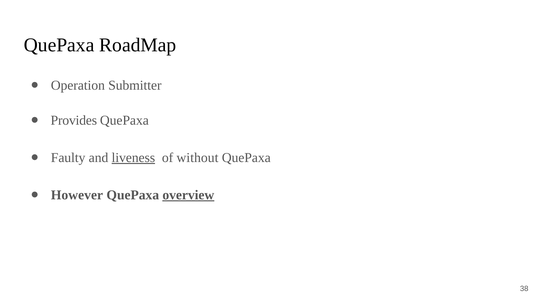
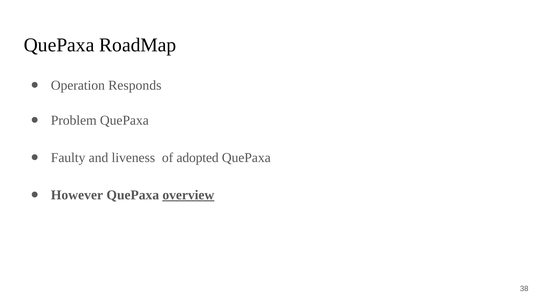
Submitter: Submitter -> Responds
Provides: Provides -> Problem
liveness underline: present -> none
without: without -> adopted
